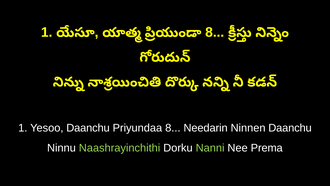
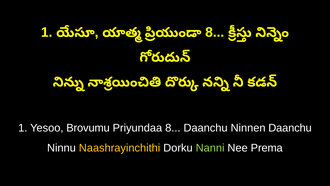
Yesoo Daanchu: Daanchu -> Brovumu
8 Needarin: Needarin -> Daanchu
Naashrayinchithi colour: light green -> yellow
